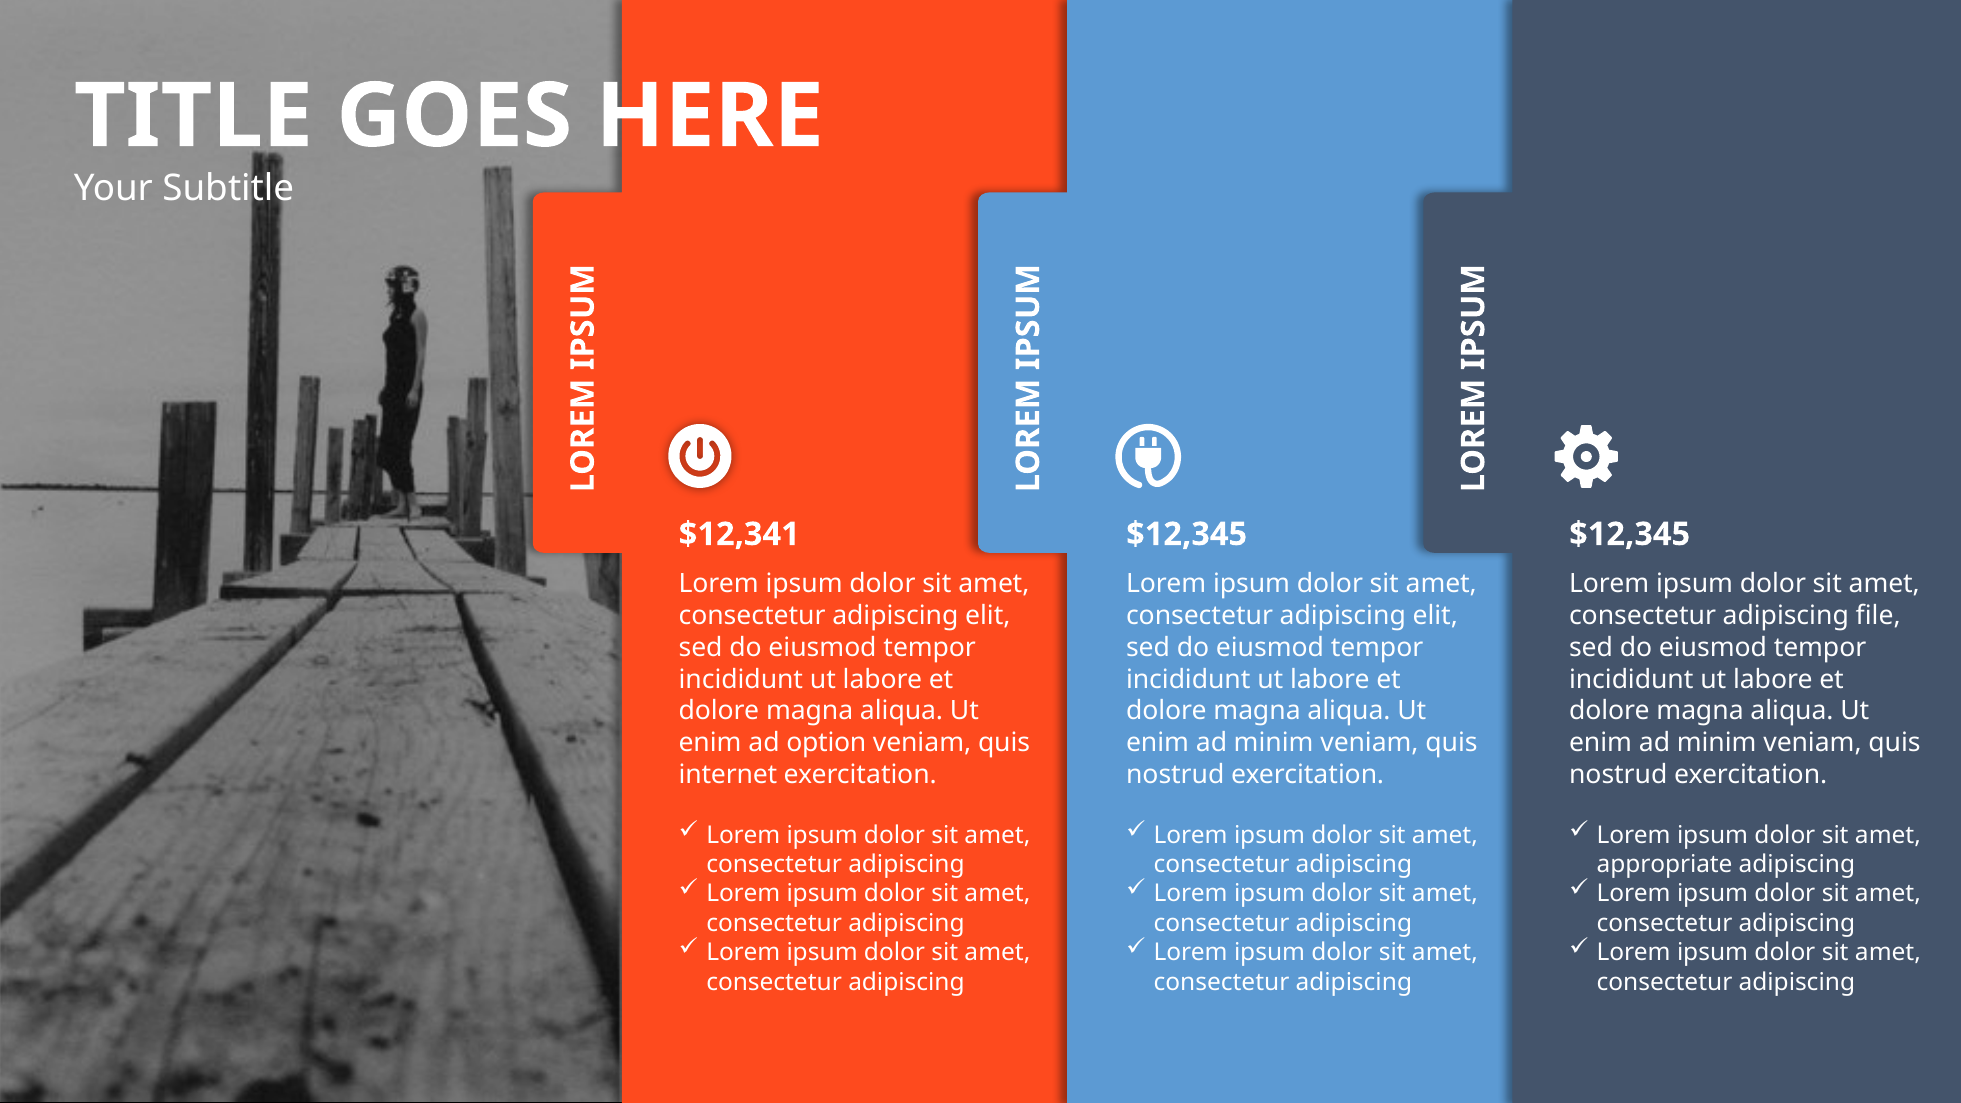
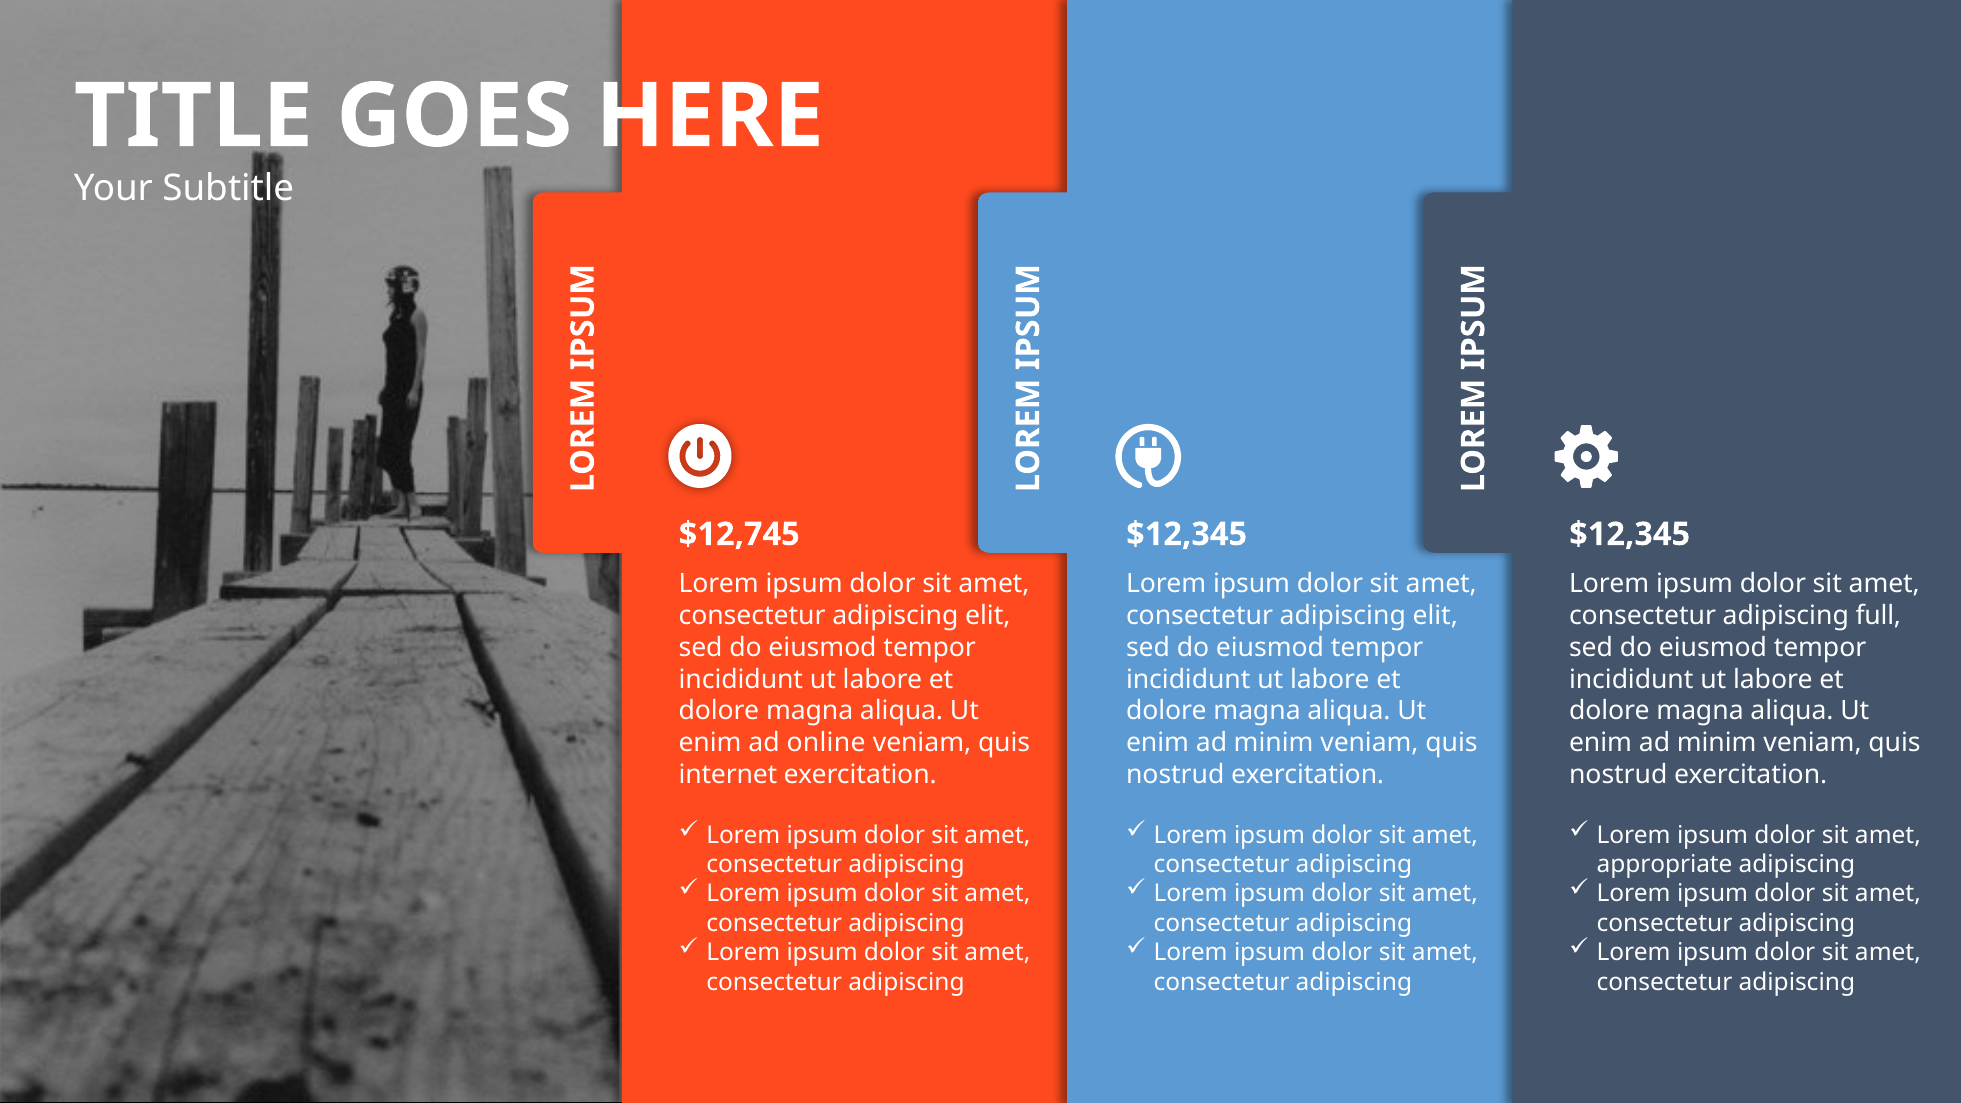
$12,341: $12,341 -> $12,745
file: file -> full
option: option -> online
